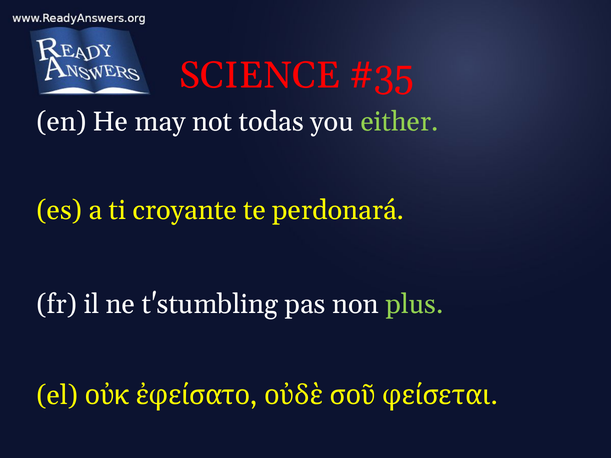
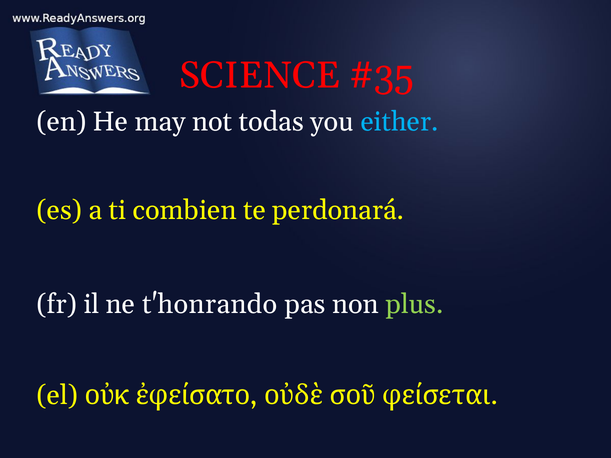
either colour: light green -> light blue
croyante: croyante -> combien
t'stumbling: t'stumbling -> t'honrando
